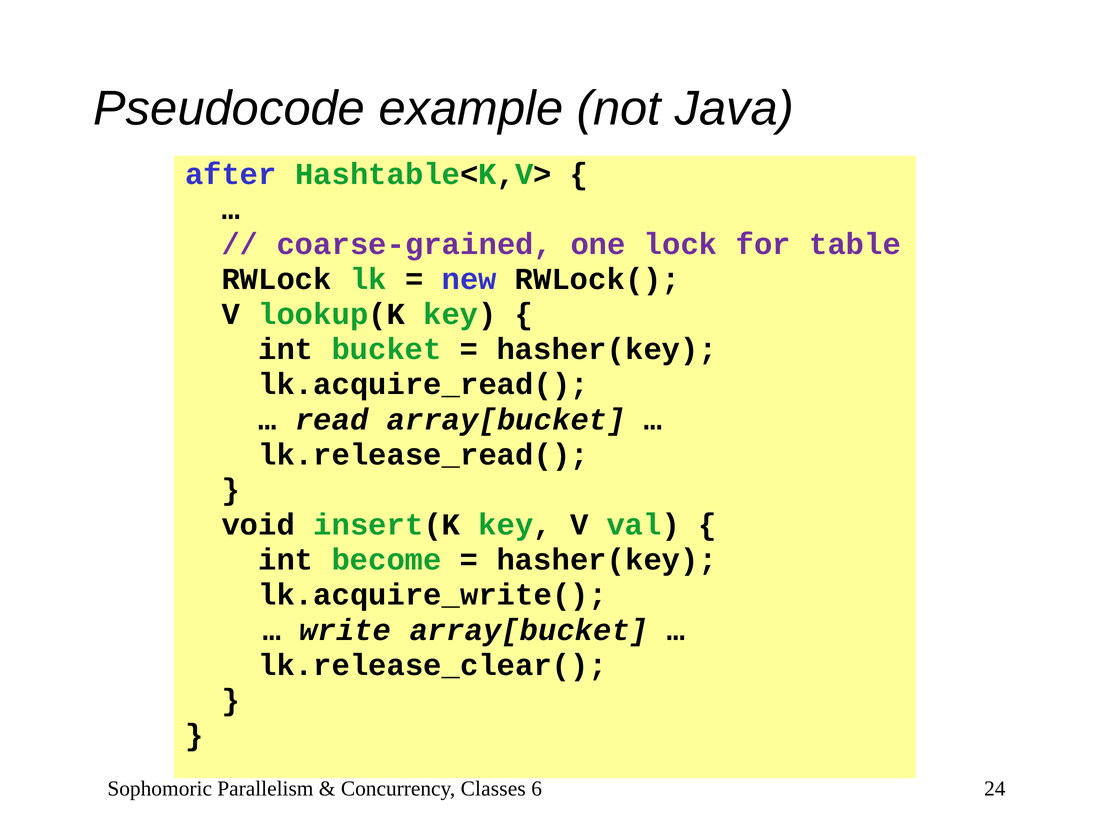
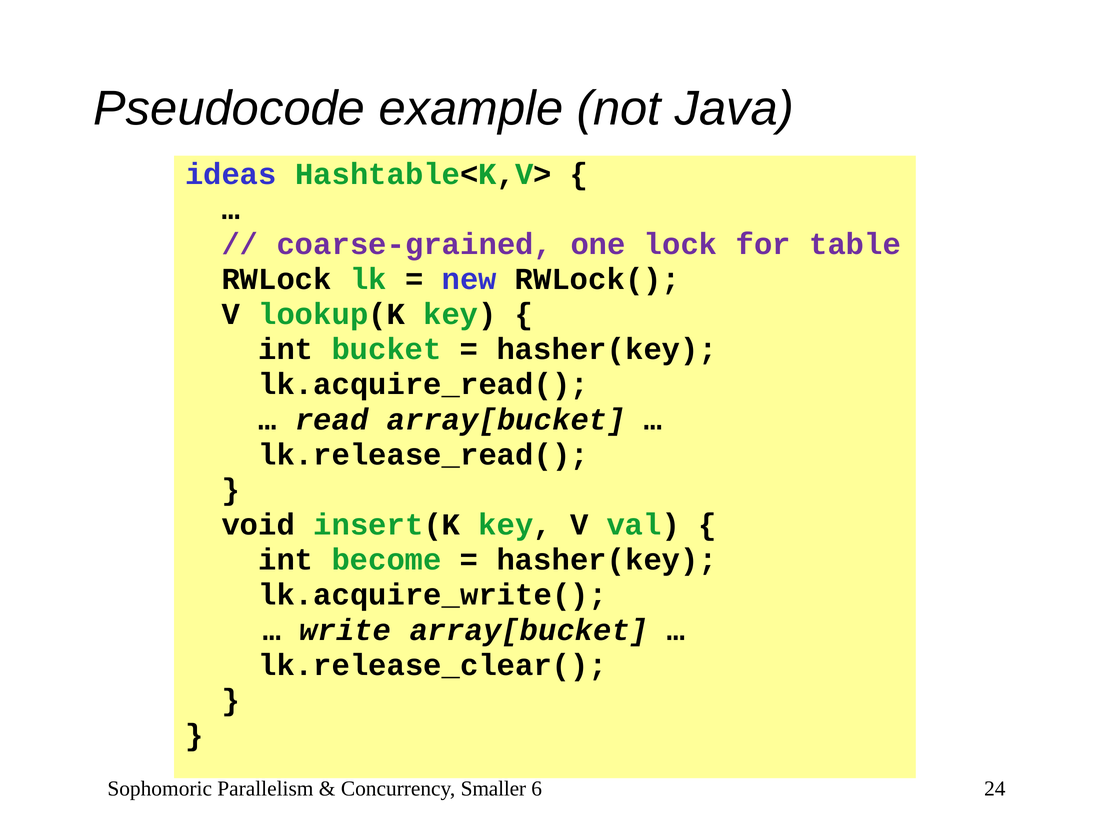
after: after -> ideas
Classes: Classes -> Smaller
